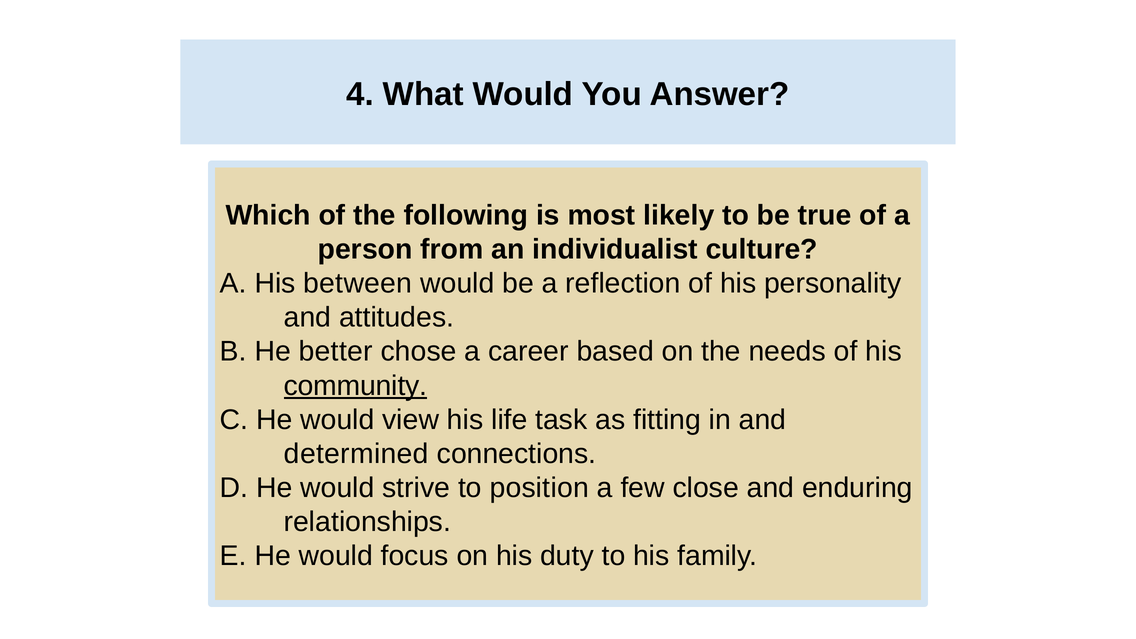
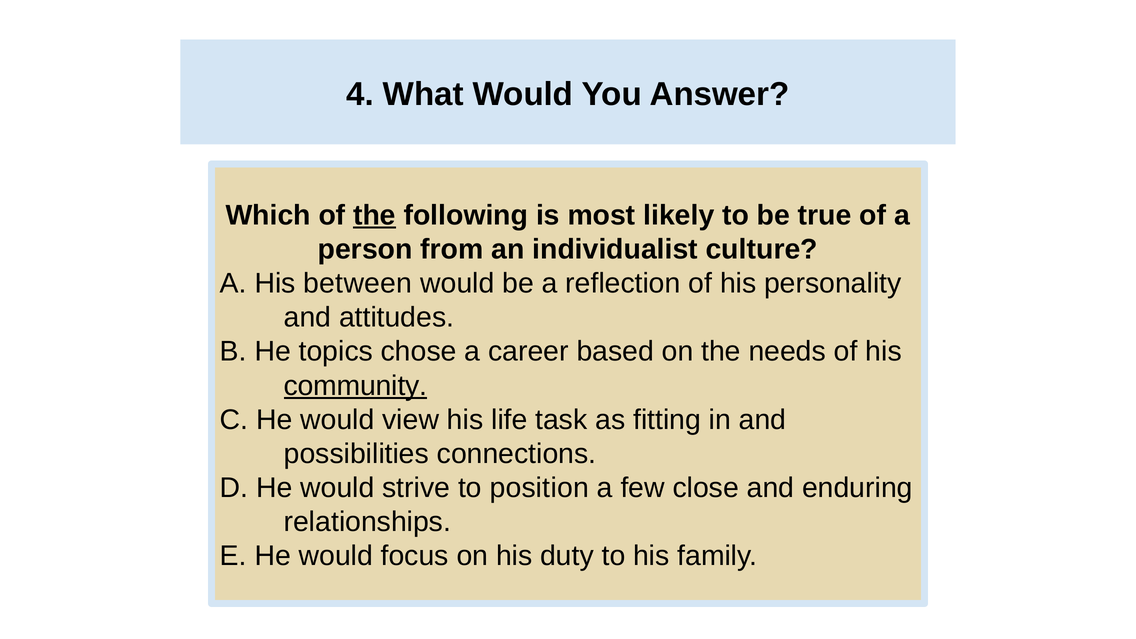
the at (374, 215) underline: none -> present
better: better -> topics
determined: determined -> possibilities
